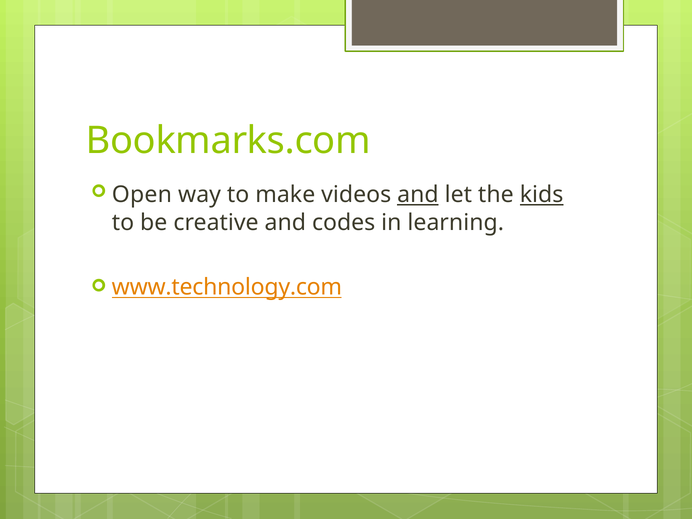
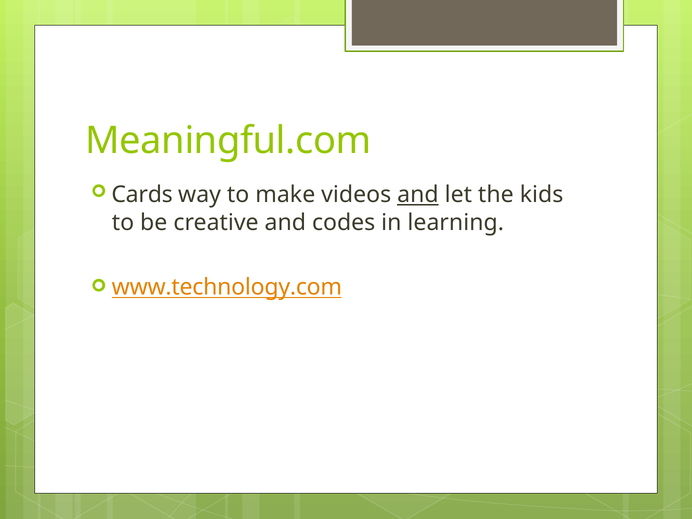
Bookmarks.com: Bookmarks.com -> Meaningful.com
Open: Open -> Cards
kids underline: present -> none
